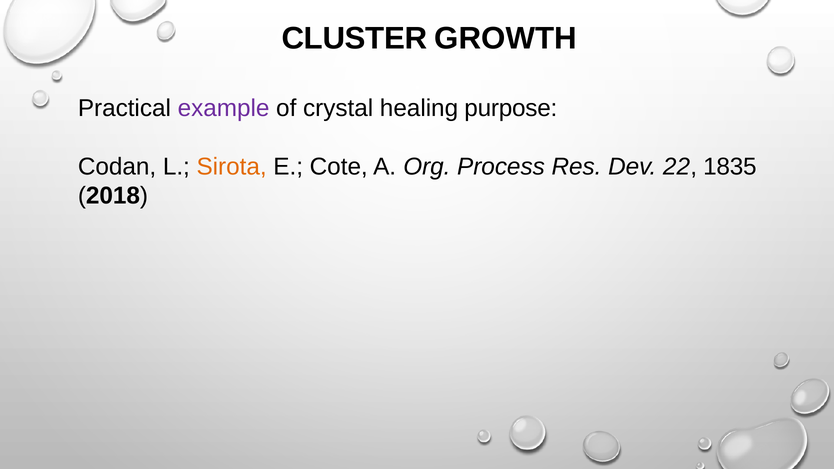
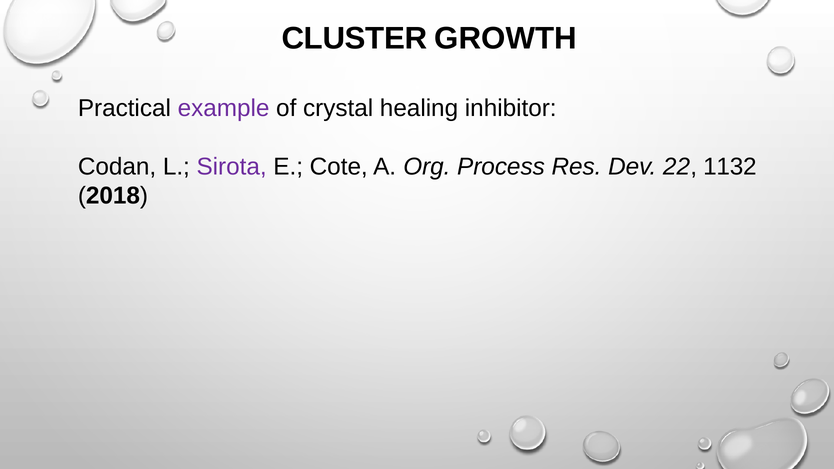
purpose: purpose -> inhibitor
Sirota colour: orange -> purple
1835: 1835 -> 1132
